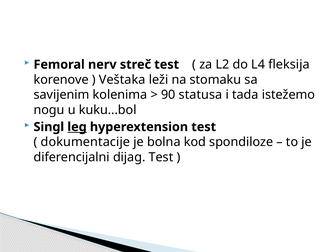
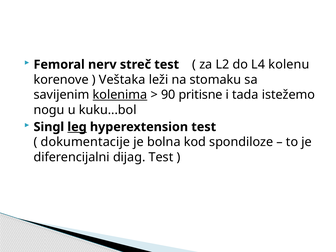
fleksija: fleksija -> kolenu
kolenima underline: none -> present
statusa: statusa -> pritisne
